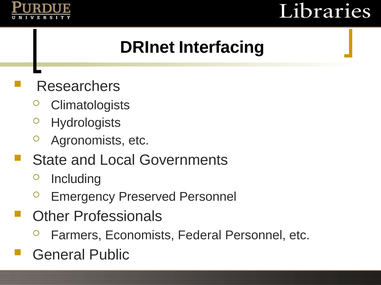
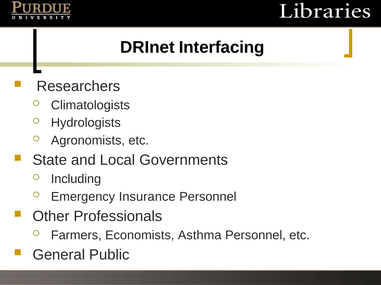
Preserved: Preserved -> Insurance
Federal: Federal -> Asthma
